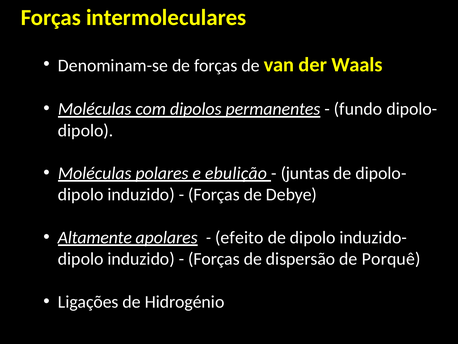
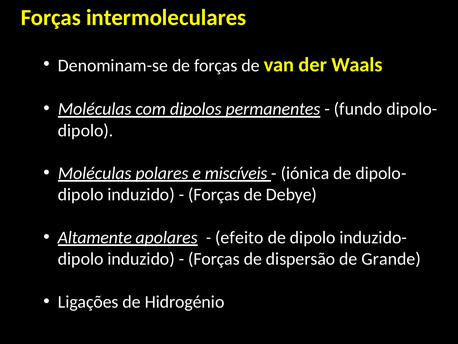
ebulição: ebulição -> miscíveis
juntas: juntas -> iónica
Porquê: Porquê -> Grande
